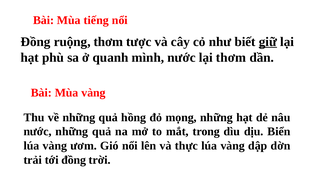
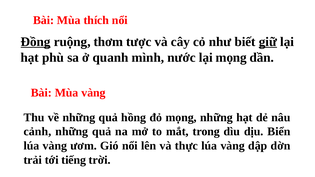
tiếng: tiếng -> thích
Đồng at (36, 42) underline: none -> present
lại thơm: thơm -> mọng
nước at (38, 132): nước -> cảnh
tới đồng: đồng -> tiếng
